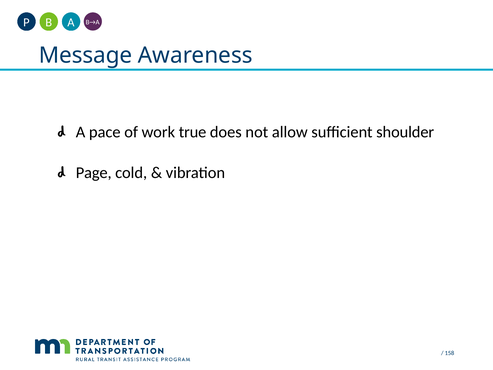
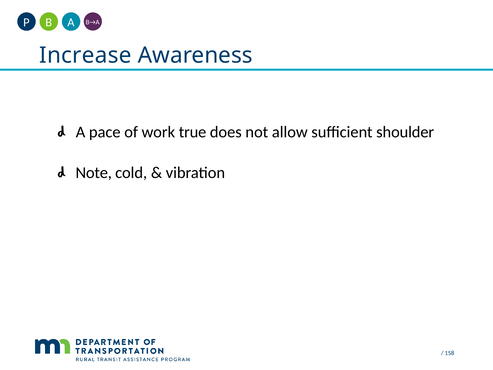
Message: Message -> Increase
Page: Page -> Note
